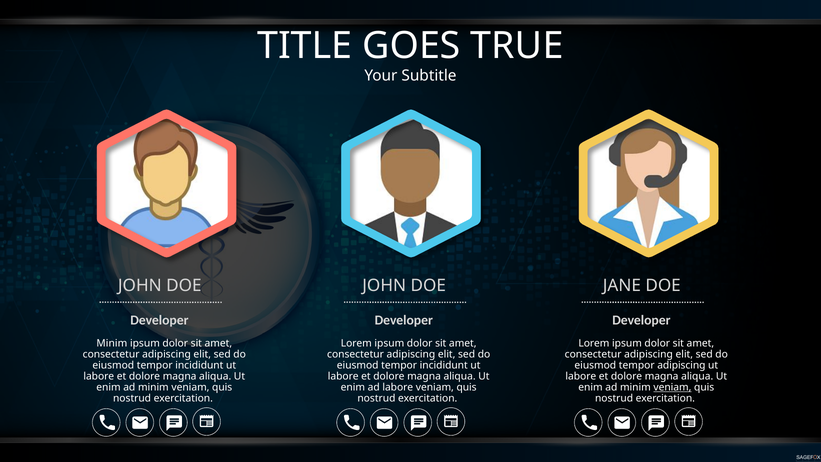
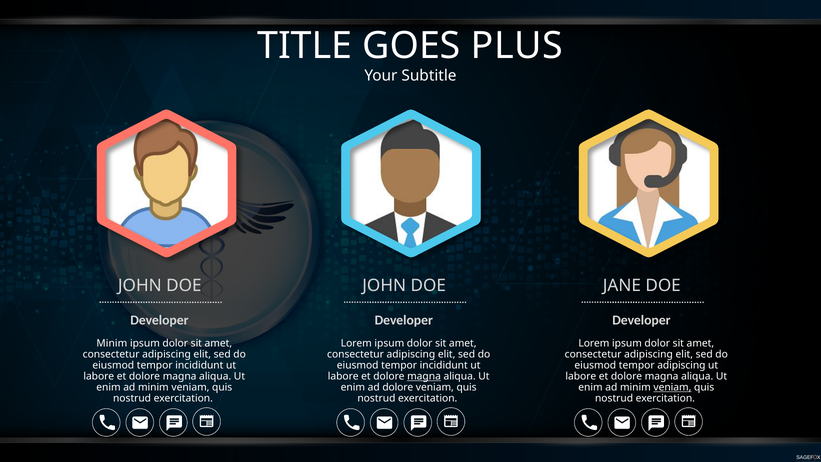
TRUE: TRUE -> PLUS
magna at (424, 376) underline: none -> present
ad labore: labore -> dolore
